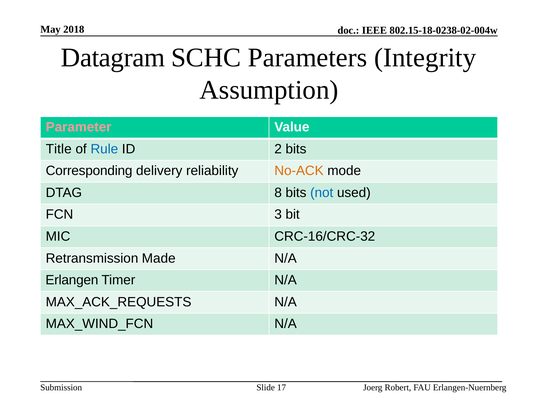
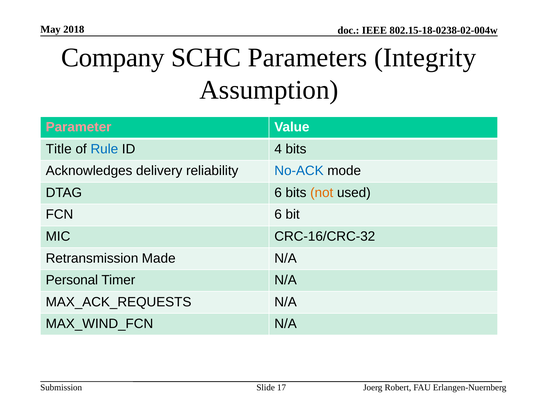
Datagram: Datagram -> Company
2: 2 -> 4
Corresponding: Corresponding -> Acknowledges
No-ACK colour: orange -> blue
DTAG 8: 8 -> 6
not colour: blue -> orange
FCN 3: 3 -> 6
Erlangen: Erlangen -> Personal
